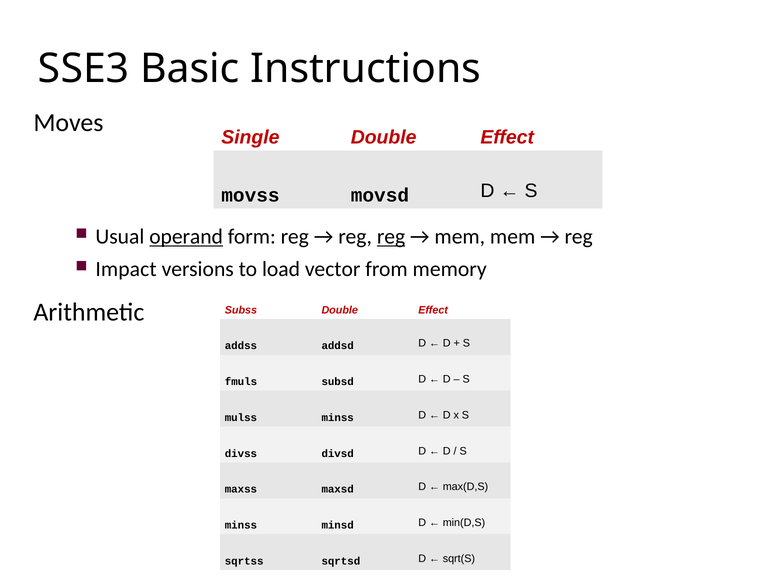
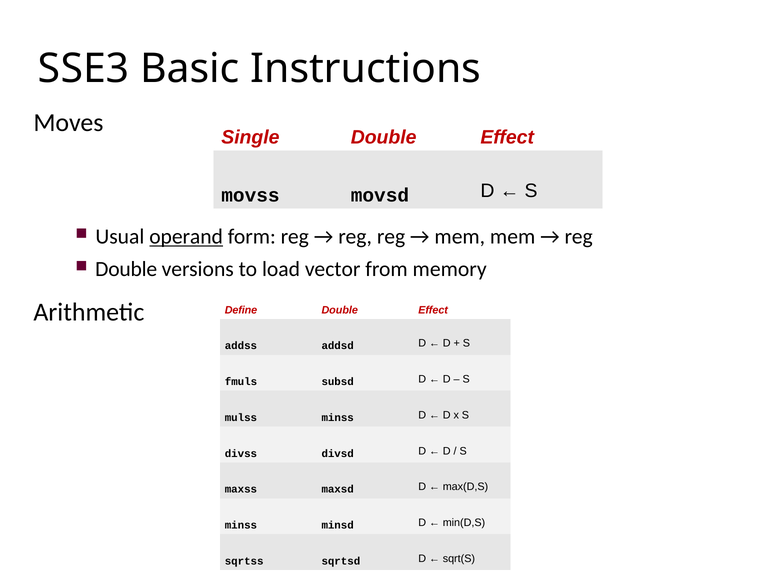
reg at (391, 237) underline: present -> none
Impact at (126, 269): Impact -> Double
Subss: Subss -> Define
